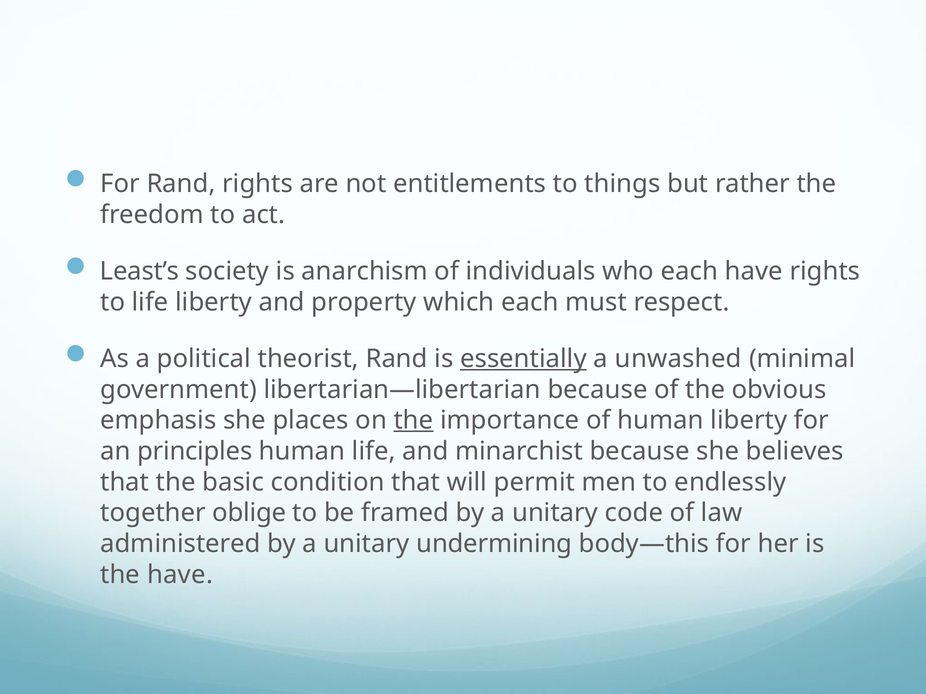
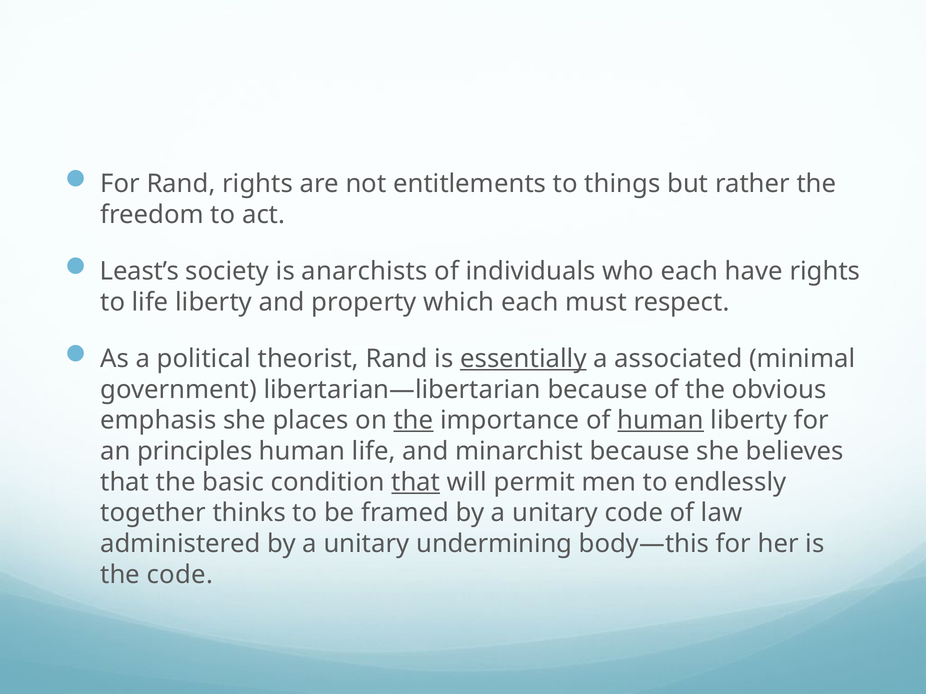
anarchism: anarchism -> anarchists
unwashed: unwashed -> associated
human at (661, 421) underline: none -> present
that at (416, 482) underline: none -> present
oblige: oblige -> thinks
the have: have -> code
